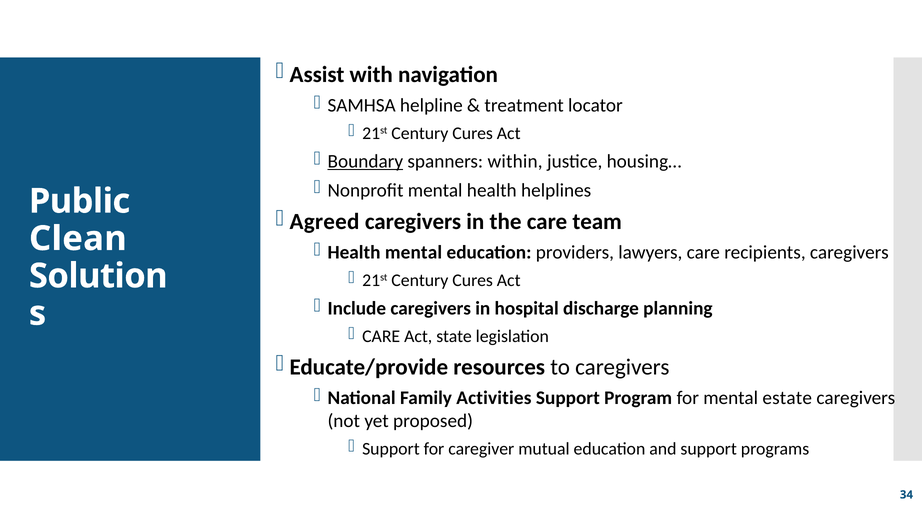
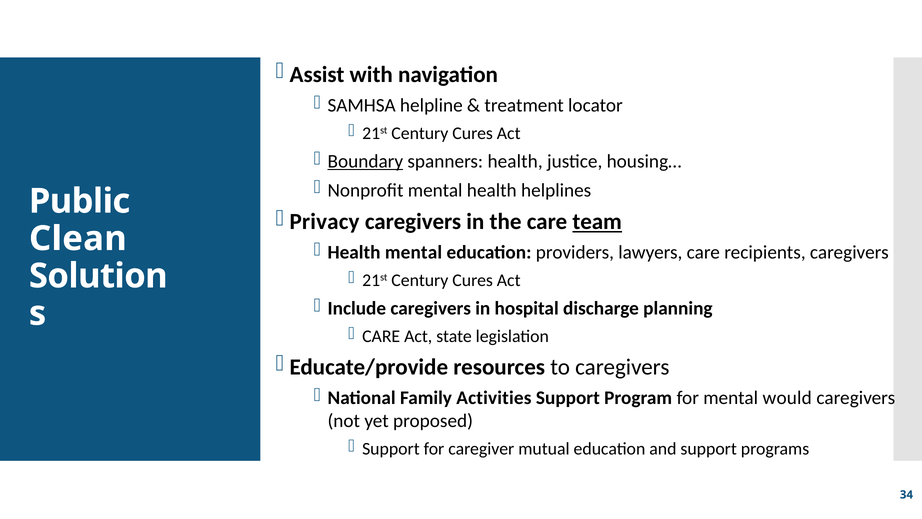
spanners within: within -> health
Agreed: Agreed -> Privacy
team underline: none -> present
estate: estate -> would
